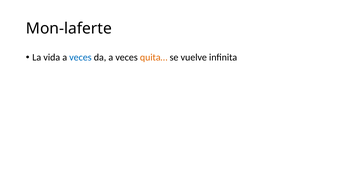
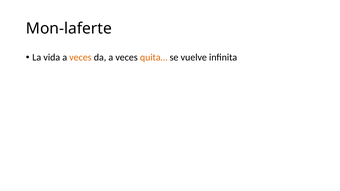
veces at (80, 57) colour: blue -> orange
